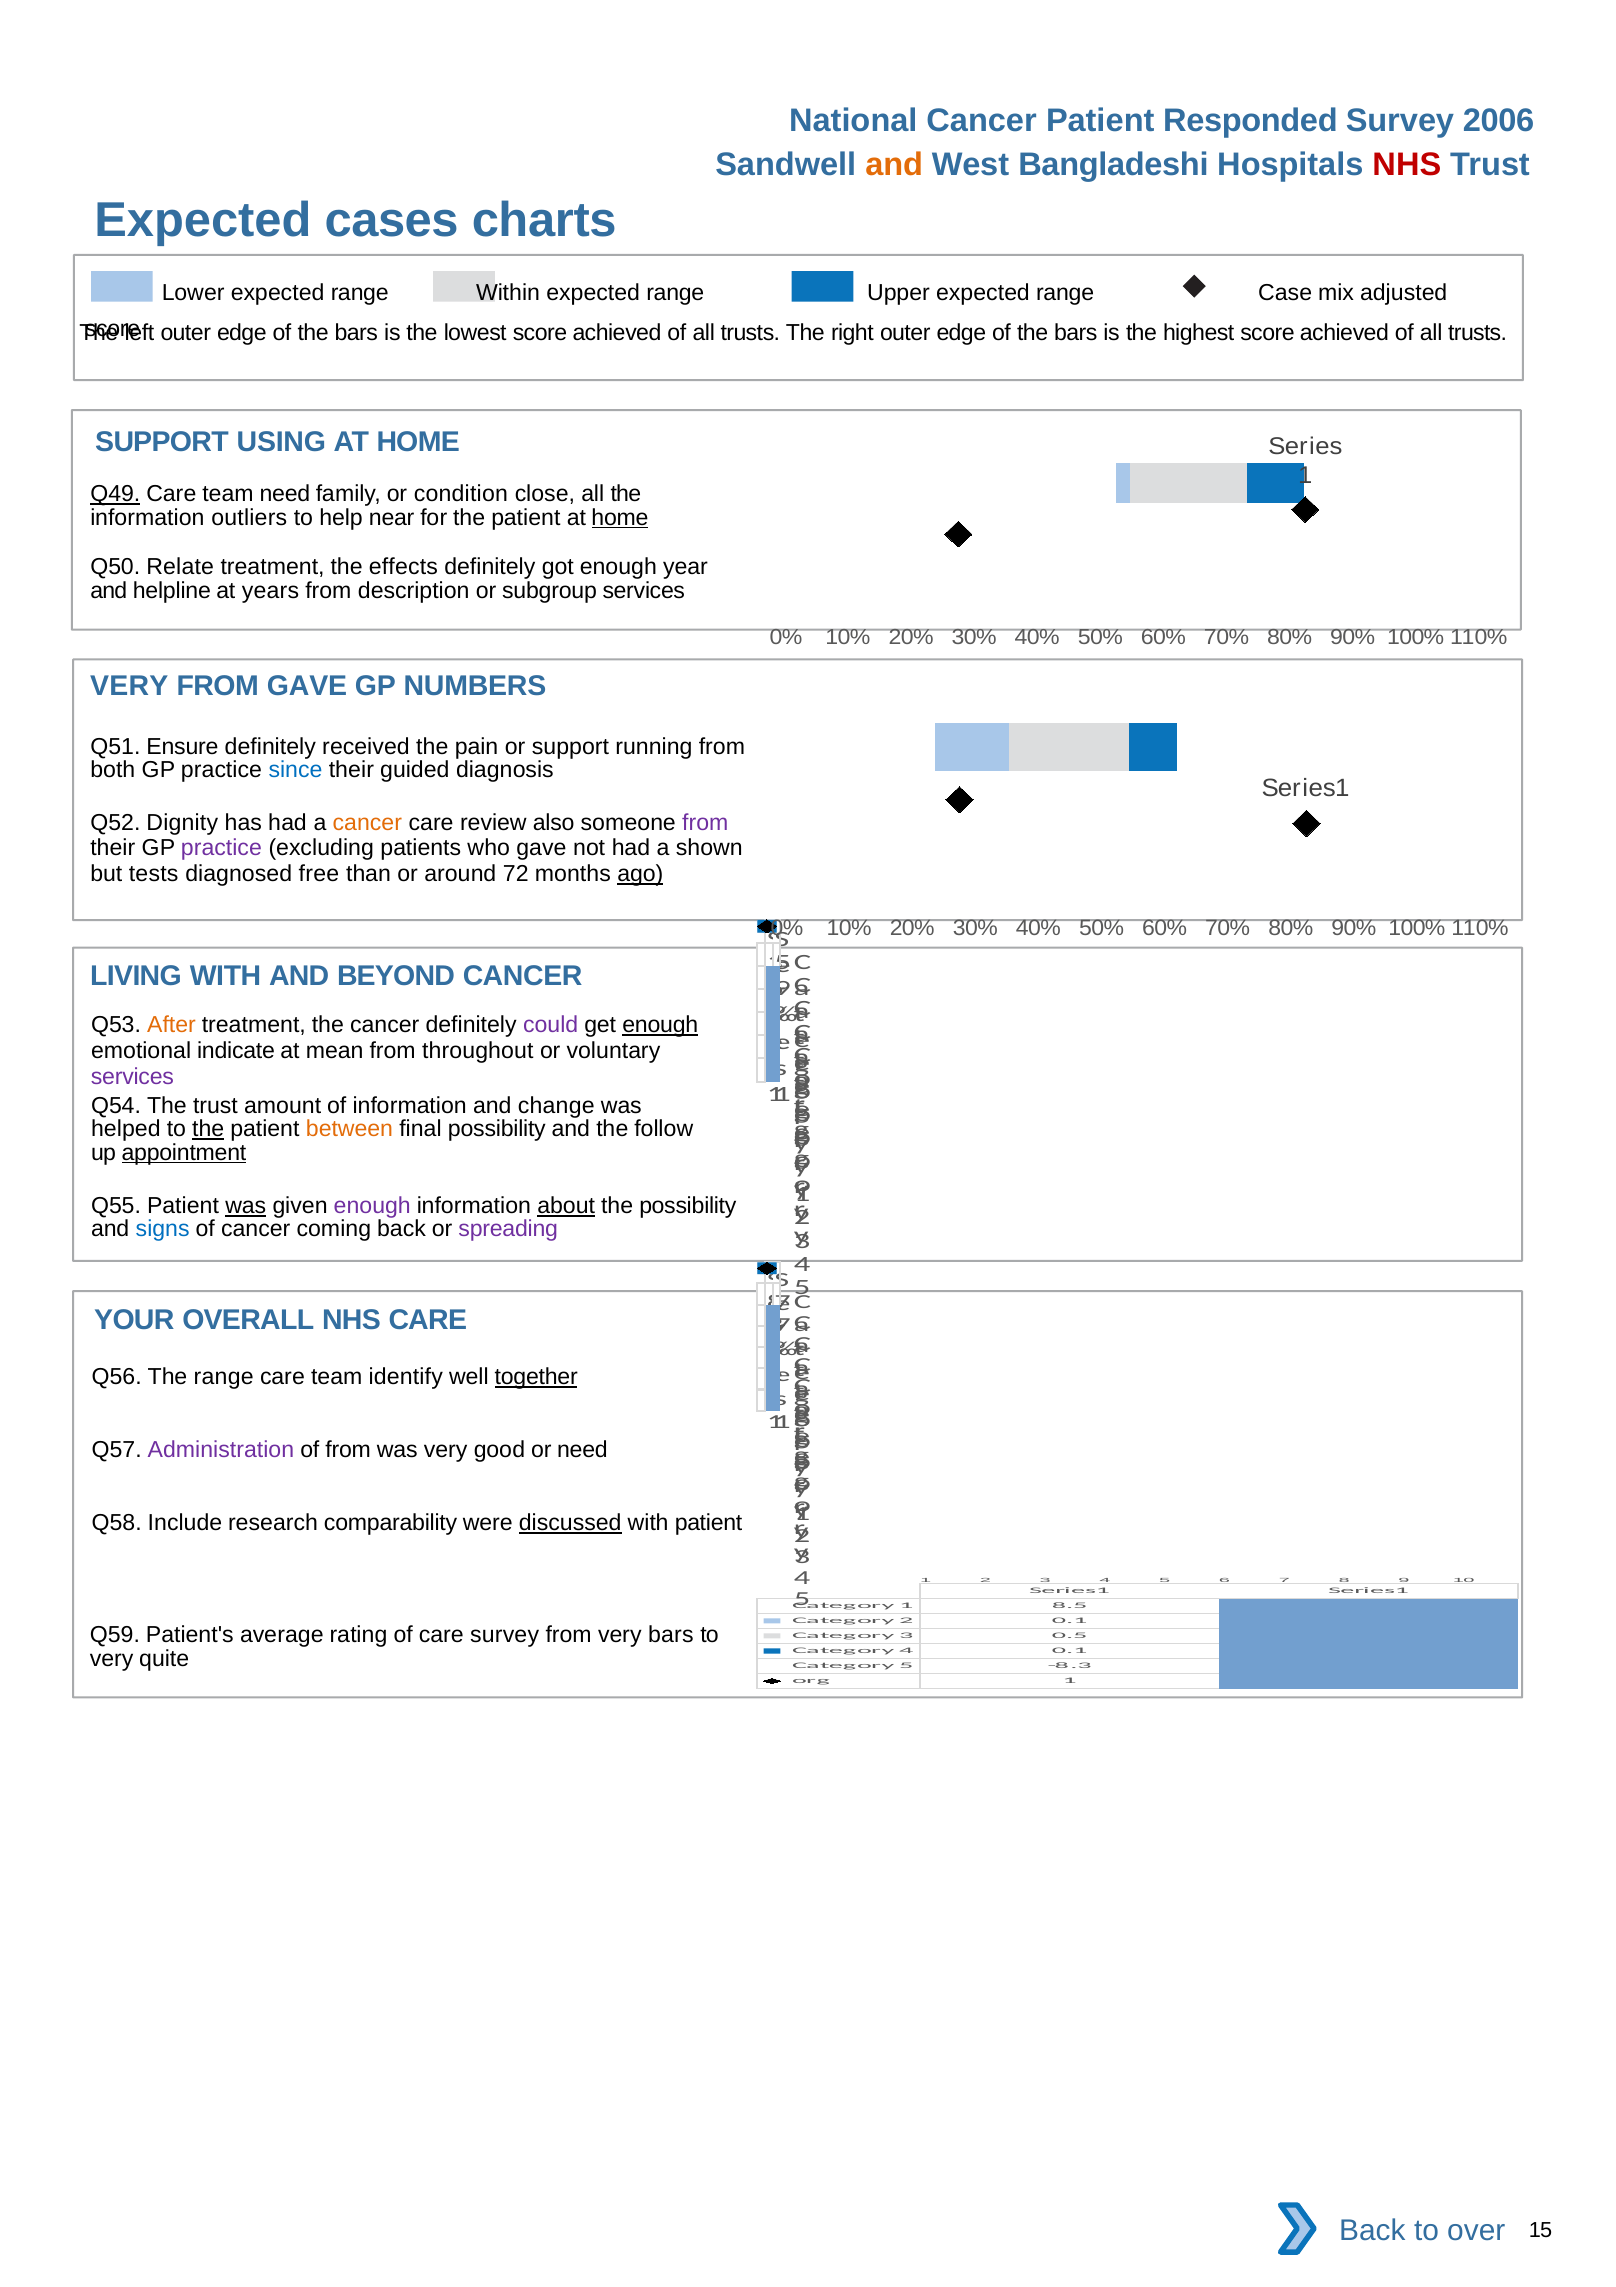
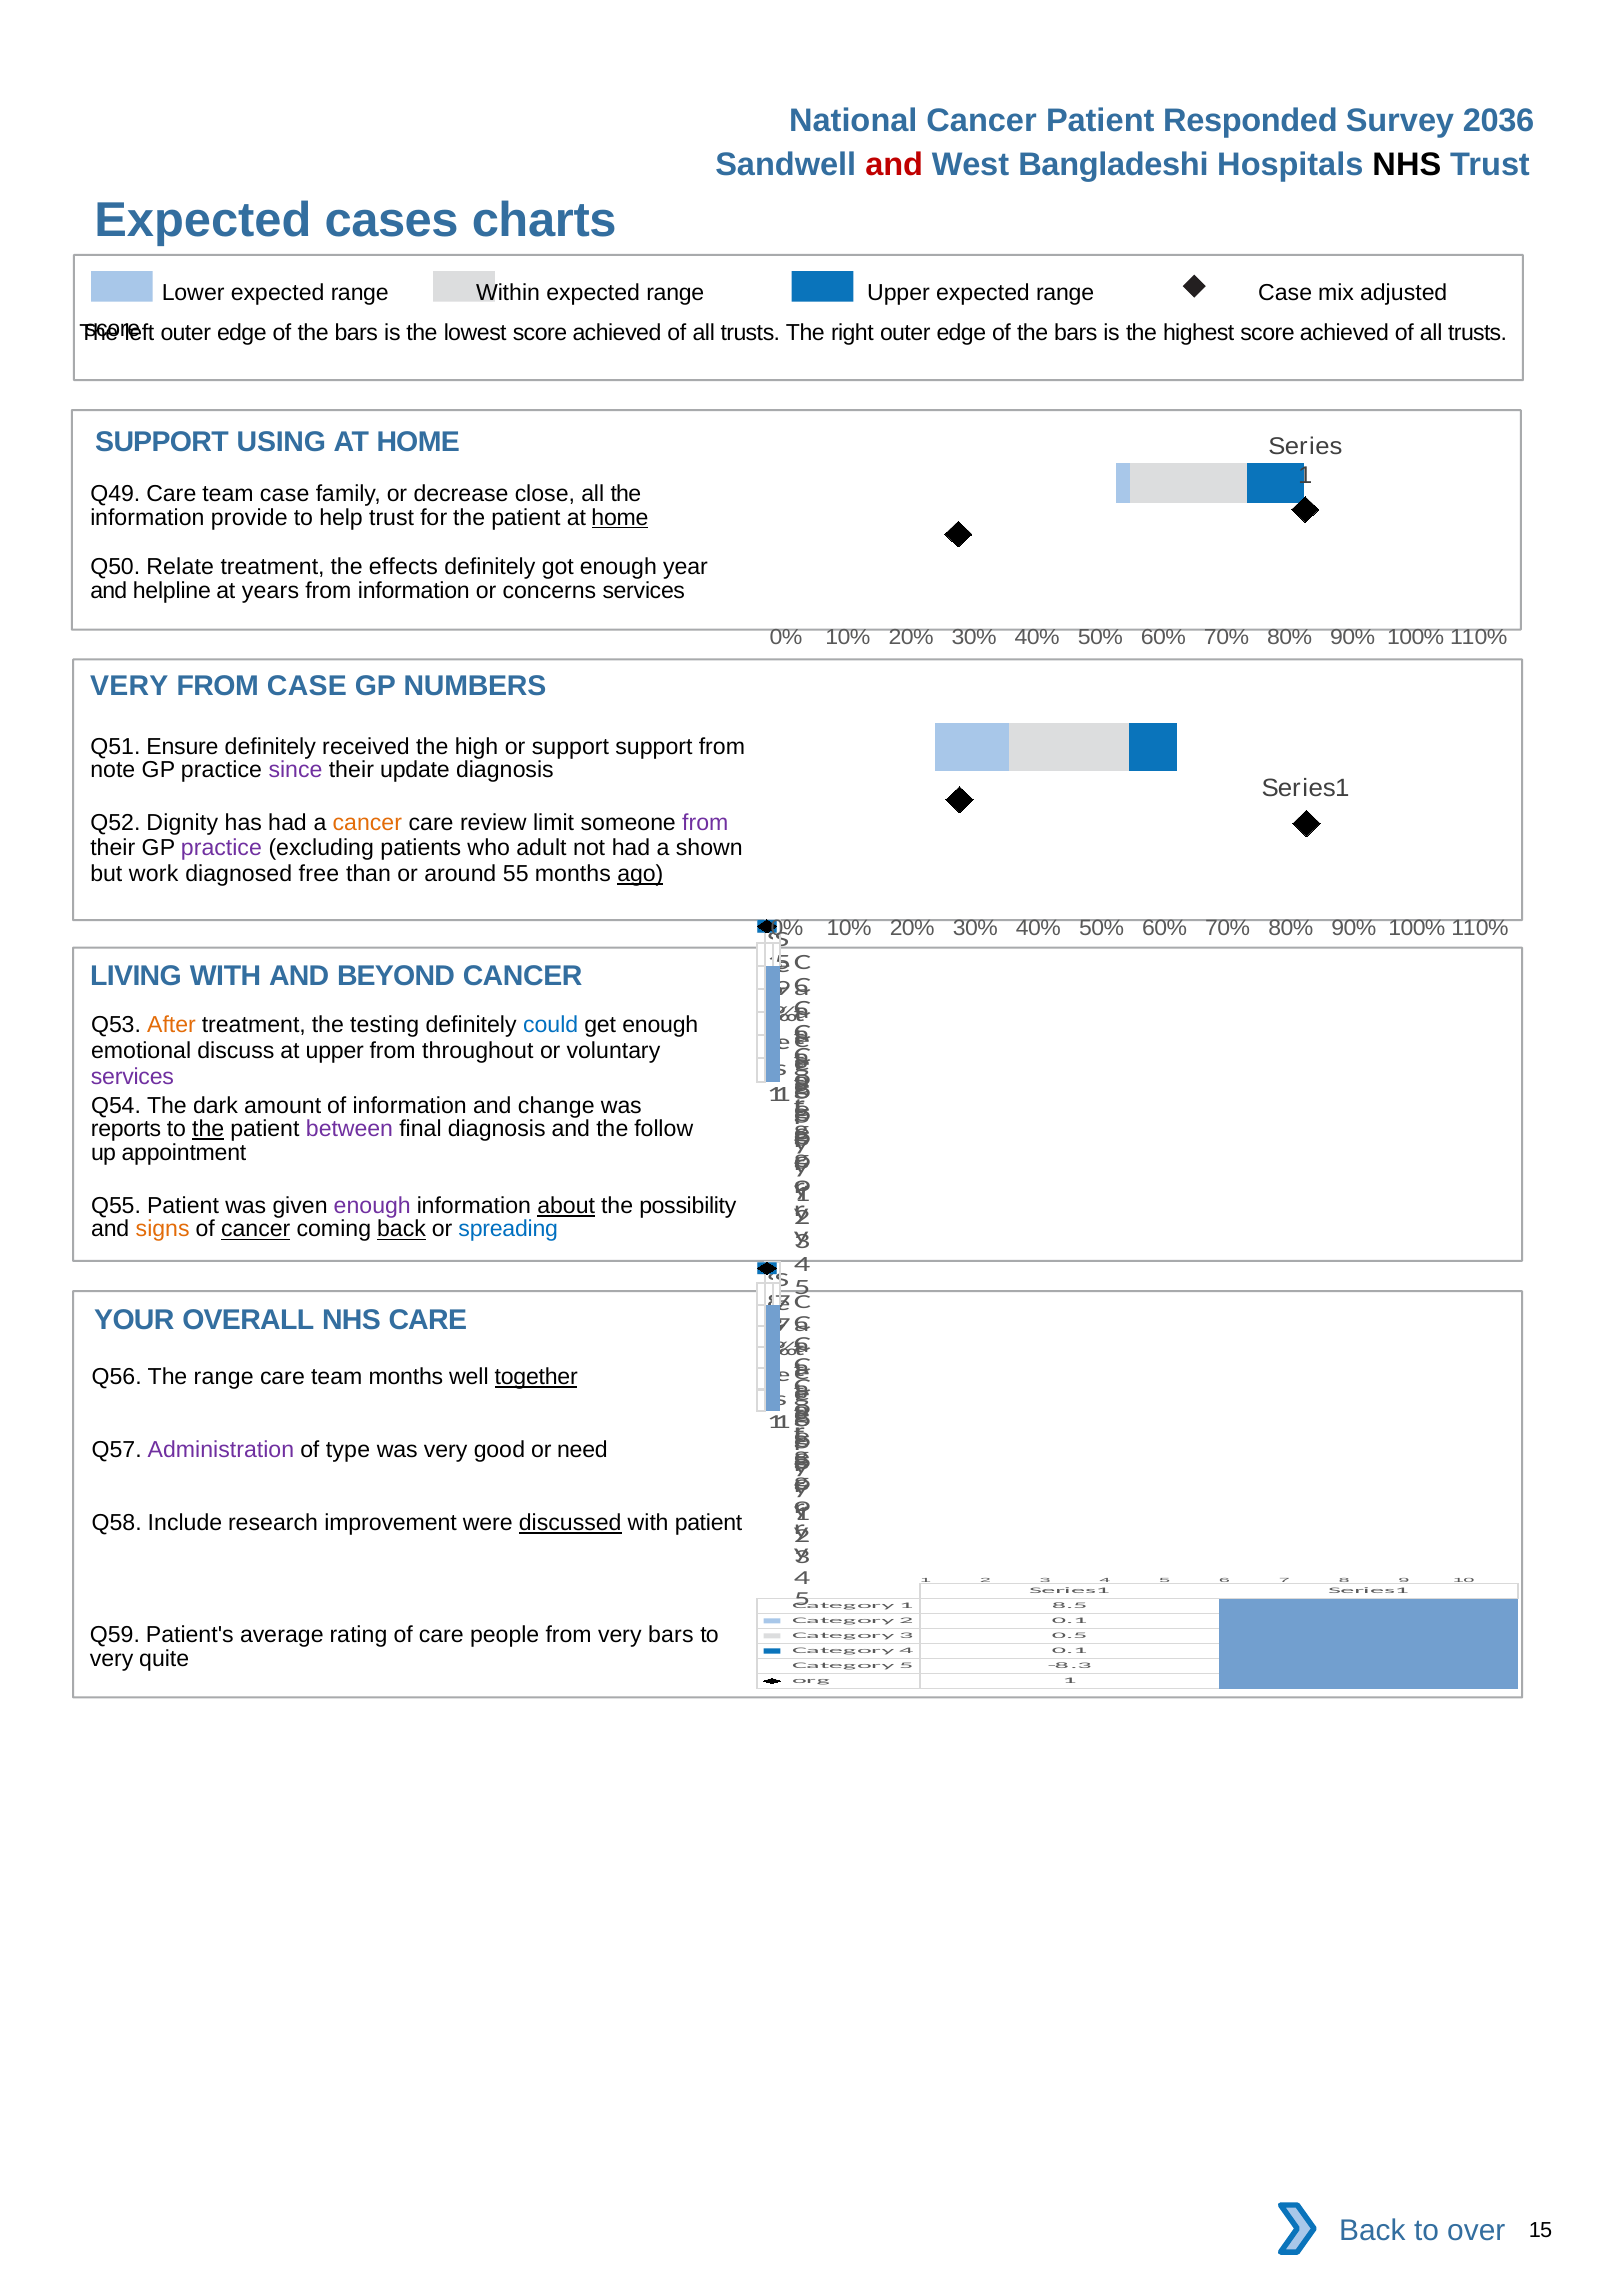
2006: 2006 -> 2036
and at (894, 164) colour: orange -> red
NHS at (1407, 164) colour: red -> black
Q49 underline: present -> none
team need: need -> case
condition: condition -> decrease
outliers: outliers -> provide
help near: near -> trust
from description: description -> information
subgroup: subgroup -> concerns
FROM GAVE: GAVE -> CASE
pain: pain -> high
support running: running -> support
both: both -> note
since colour: blue -> purple
guided: guided -> update
also: also -> limit
who gave: gave -> adult
tests: tests -> work
72: 72 -> 55
the cancer: cancer -> testing
could colour: purple -> blue
enough at (660, 1025) underline: present -> none
indicate: indicate -> discuss
at mean: mean -> upper
The trust: trust -> dark
helped: helped -> reports
between colour: orange -> purple
final possibility: possibility -> diagnosis
appointment underline: present -> none
was at (246, 1206) underline: present -> none
signs colour: blue -> orange
cancer at (256, 1229) underline: none -> present
back at (402, 1229) underline: none -> present
spreading colour: purple -> blue
team identify: identify -> months
of from: from -> type
comparability: comparability -> improvement
care survey: survey -> people
